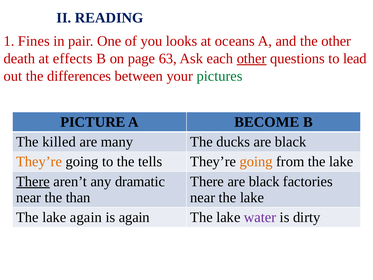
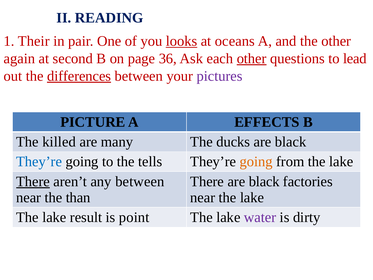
Fines: Fines -> Their
looks underline: none -> present
death: death -> again
effects: effects -> second
63: 63 -> 36
differences underline: none -> present
pictures colour: green -> purple
BECOME: BECOME -> EFFECTS
They’re at (39, 162) colour: orange -> blue
any dramatic: dramatic -> between
lake again: again -> result
is again: again -> point
